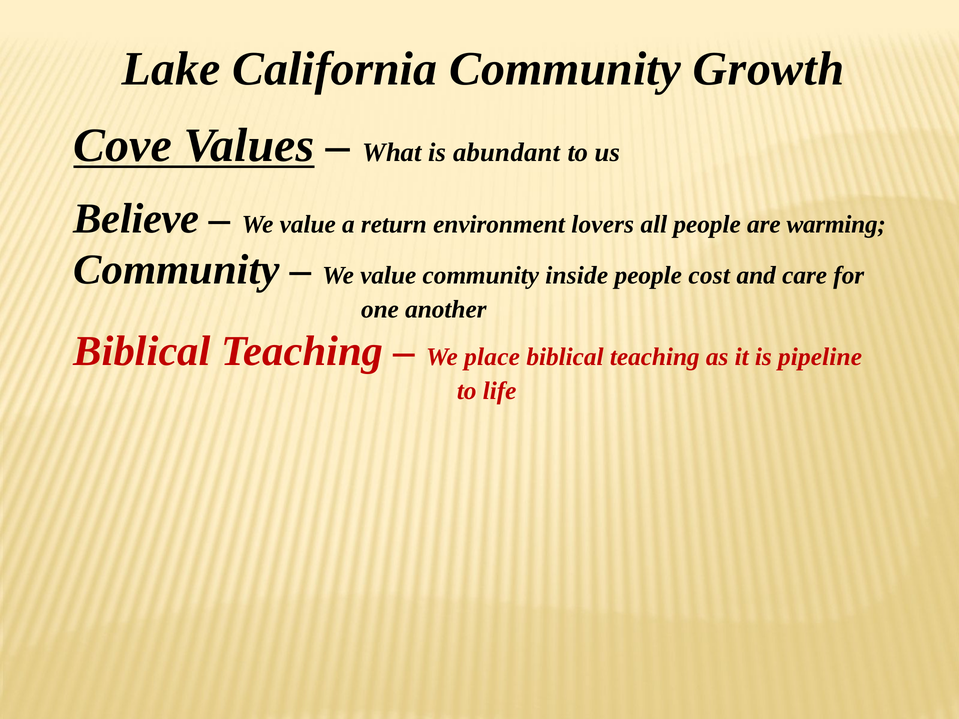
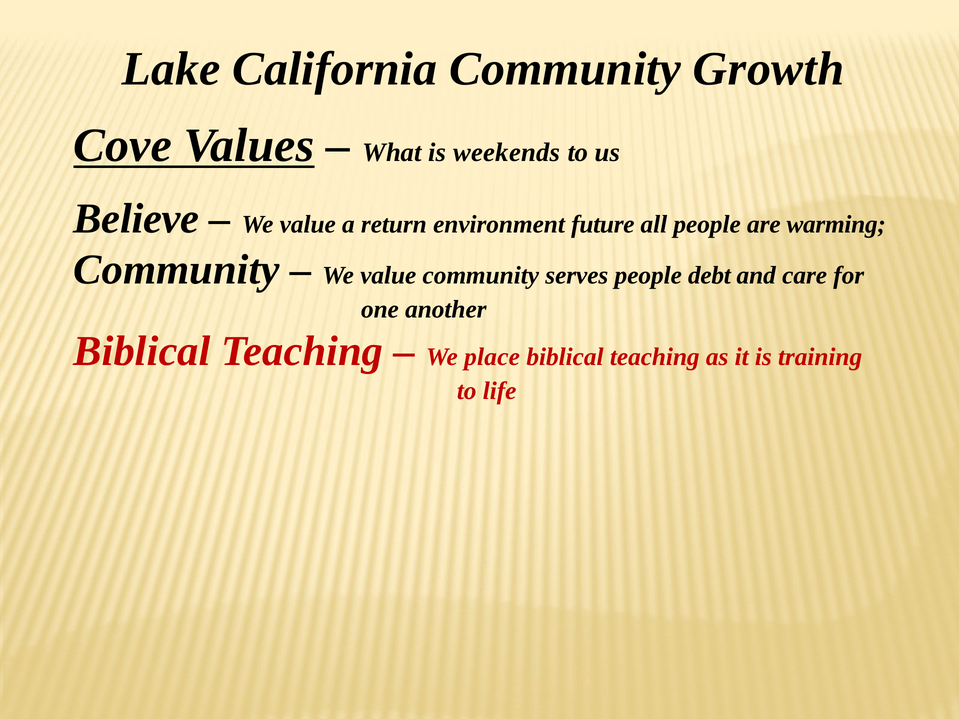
abundant: abundant -> weekends
lovers: lovers -> future
inside: inside -> serves
cost: cost -> debt
pipeline: pipeline -> training
